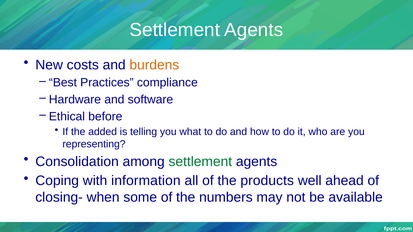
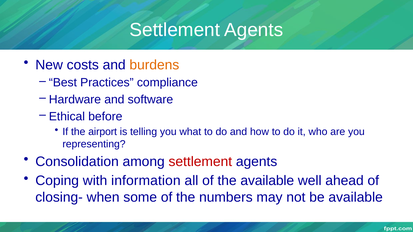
added: added -> airport
settlement at (200, 162) colour: green -> red
the products: products -> available
